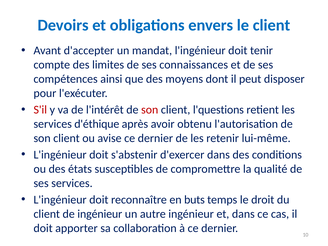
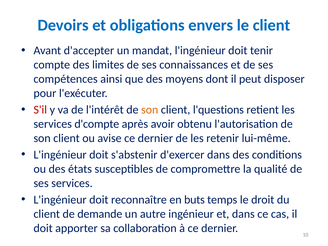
son at (150, 110) colour: red -> orange
d'éthique: d'éthique -> d'compte
de ingénieur: ingénieur -> demande
